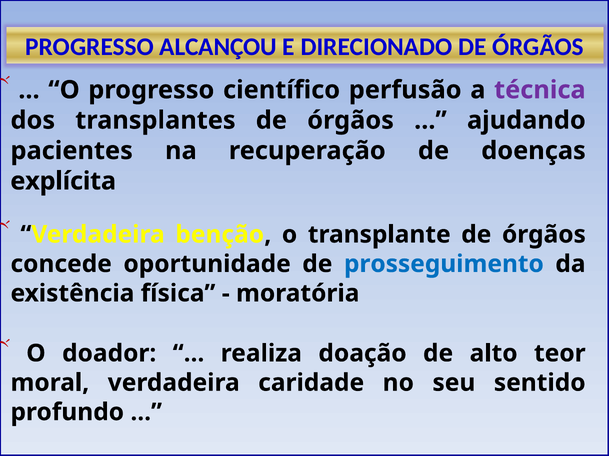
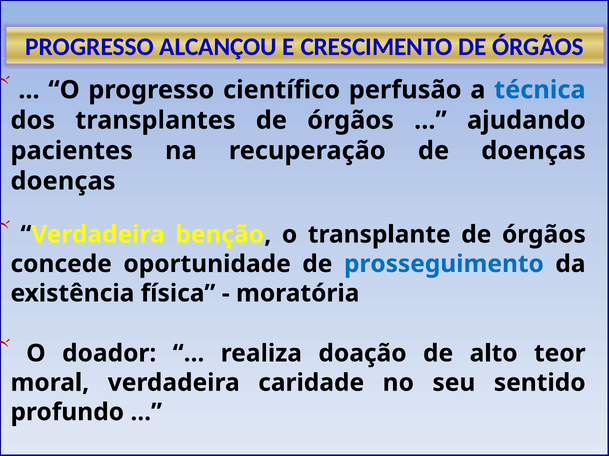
DIRECIONADO: DIRECIONADO -> CRESCIMENTO
técnica colour: purple -> blue
explícita at (63, 181): explícita -> doenças
